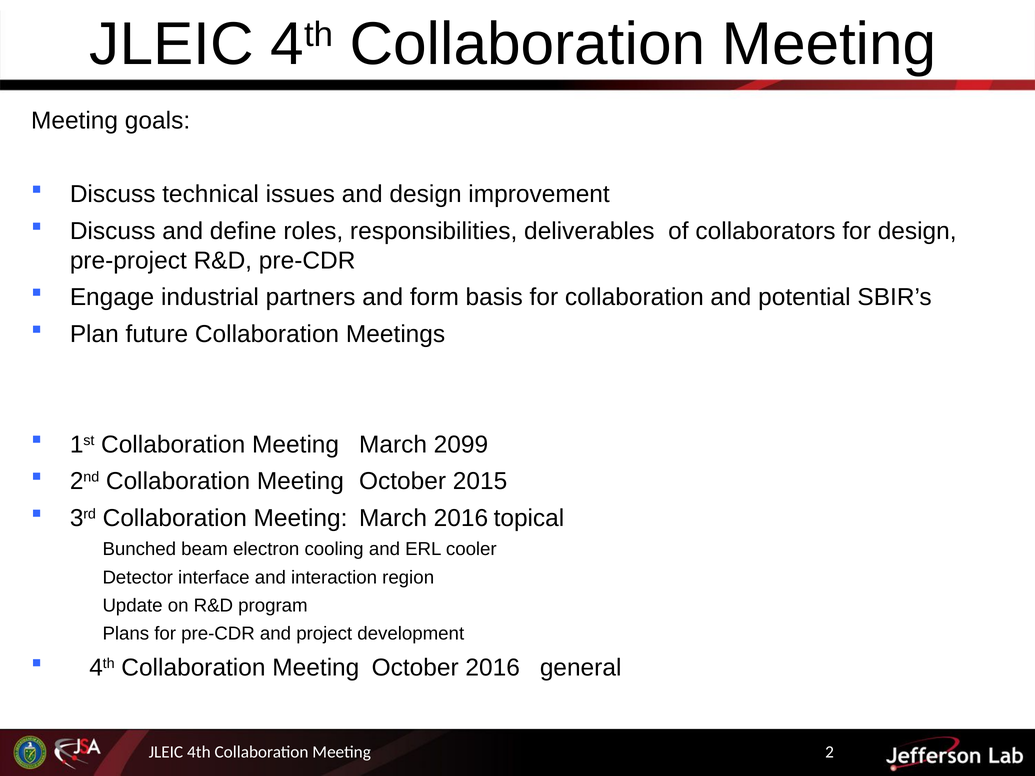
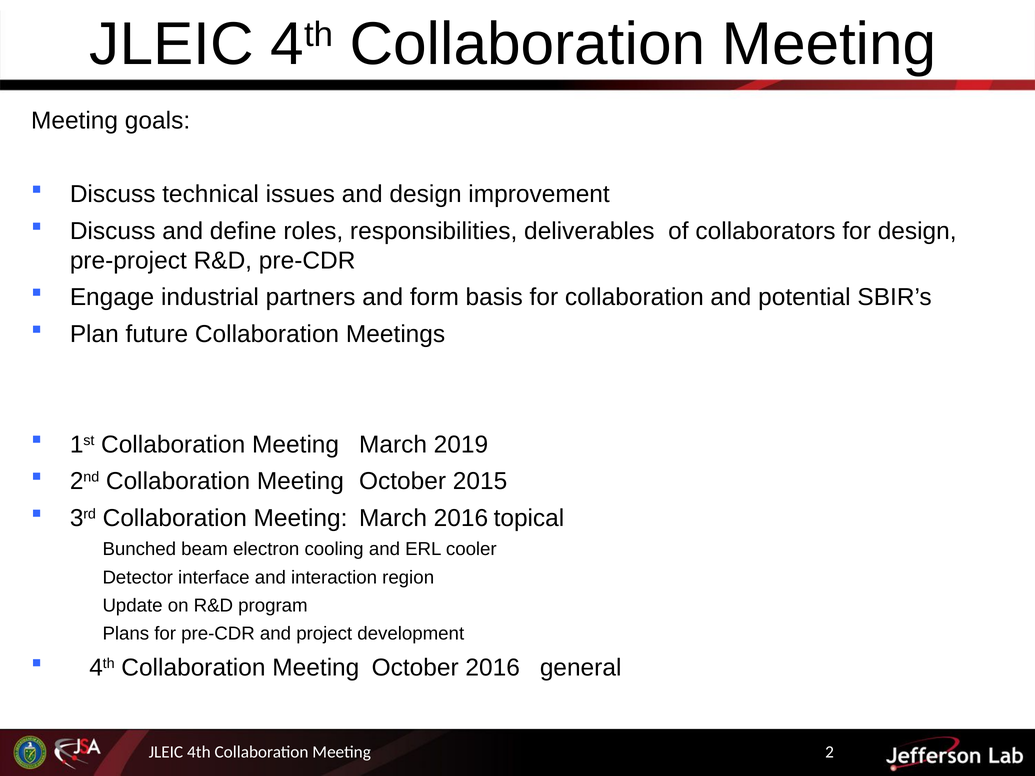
2099: 2099 -> 2019
